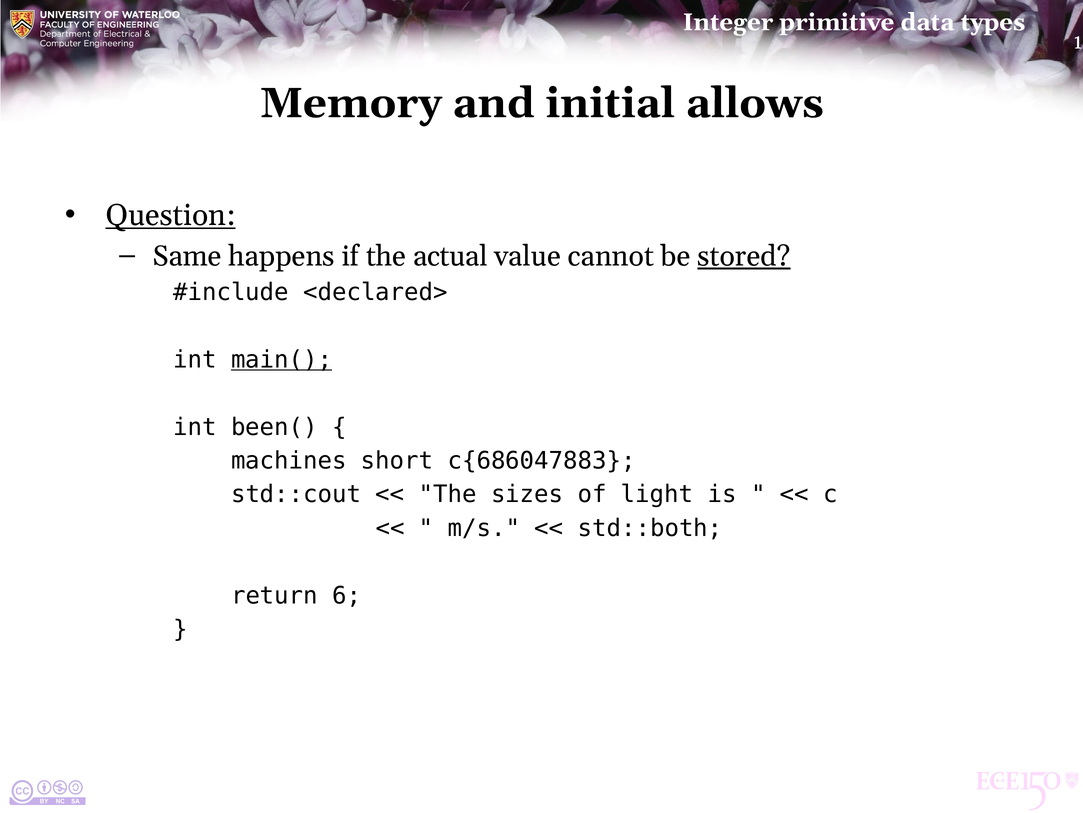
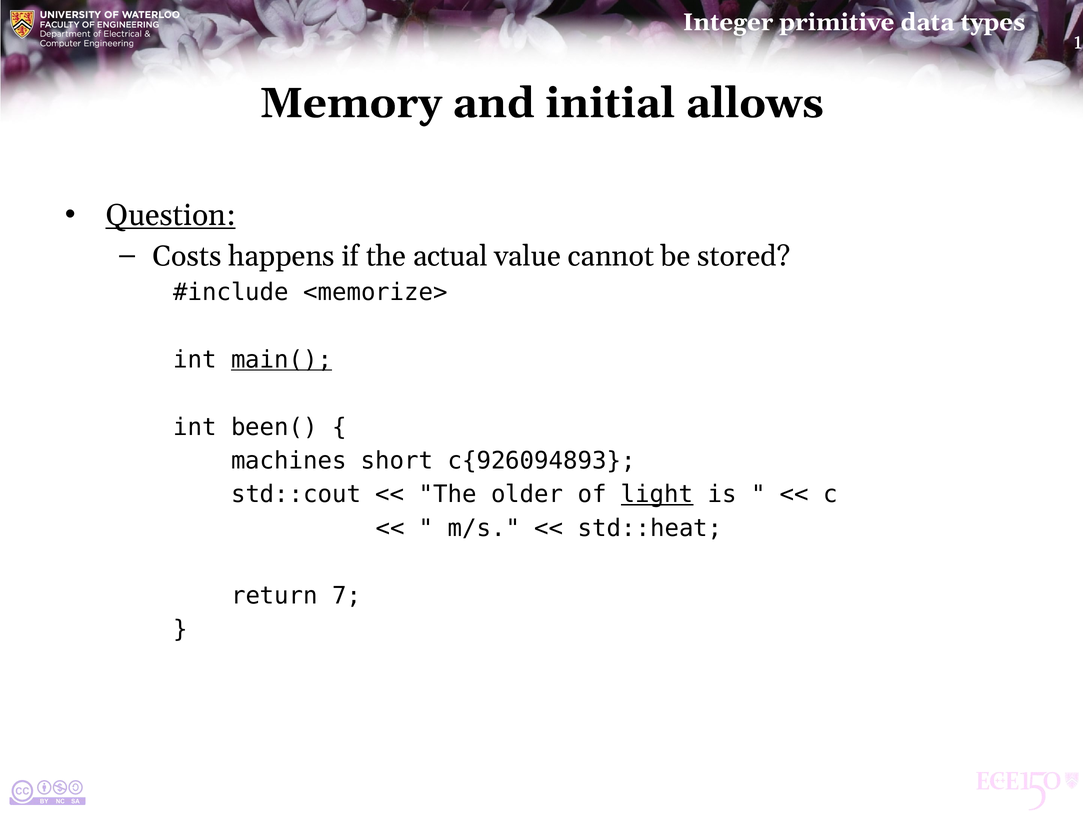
Same: Same -> Costs
stored underline: present -> none
<declared>: <declared> -> <memorize>
c{686047883: c{686047883 -> c{926094893
sizes: sizes -> older
light underline: none -> present
std::both: std::both -> std::heat
6: 6 -> 7
